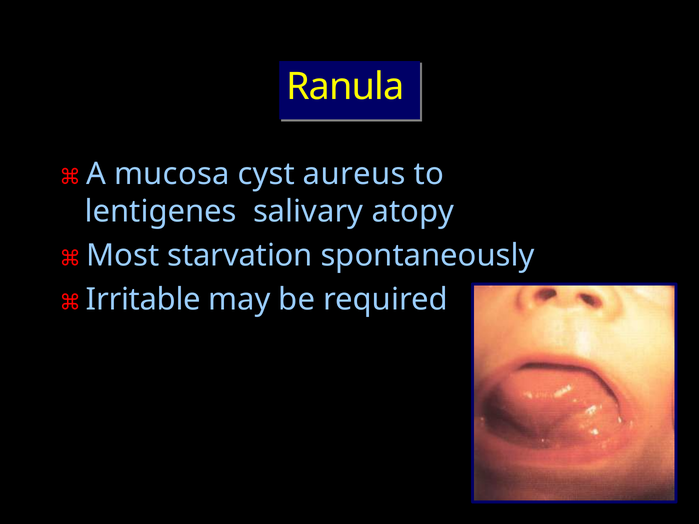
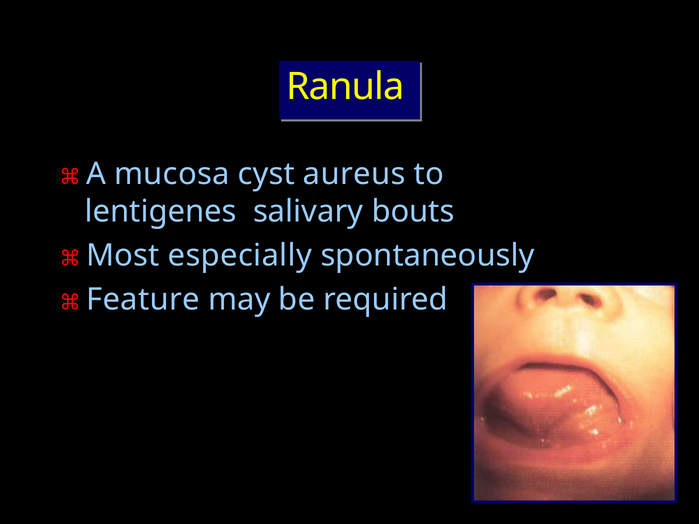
atopy: atopy -> bouts
starvation: starvation -> especially
Irritable: Irritable -> Feature
